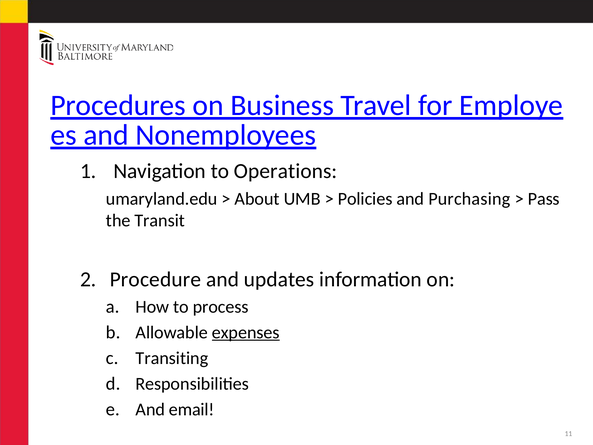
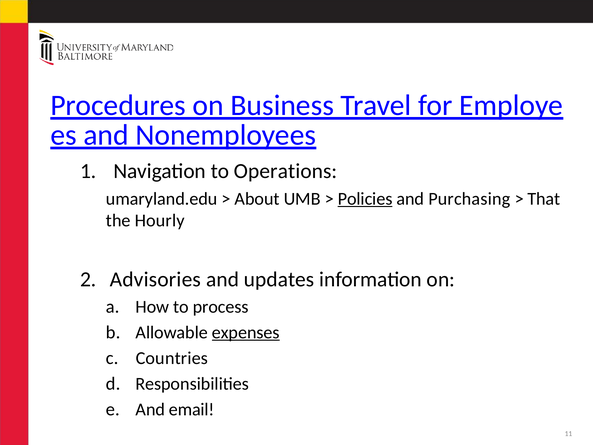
Policies underline: none -> present
Pass: Pass -> That
Transit: Transit -> Hourly
Procedure: Procedure -> Advisories
Transiting: Transiting -> Countries
